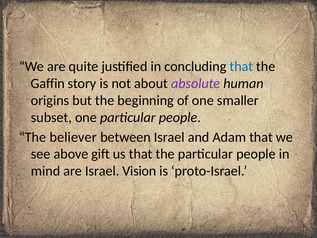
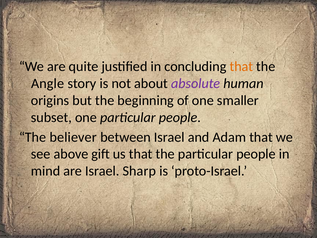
that at (241, 67) colour: blue -> orange
Gaffin: Gaffin -> Angle
Vision: Vision -> Sharp
